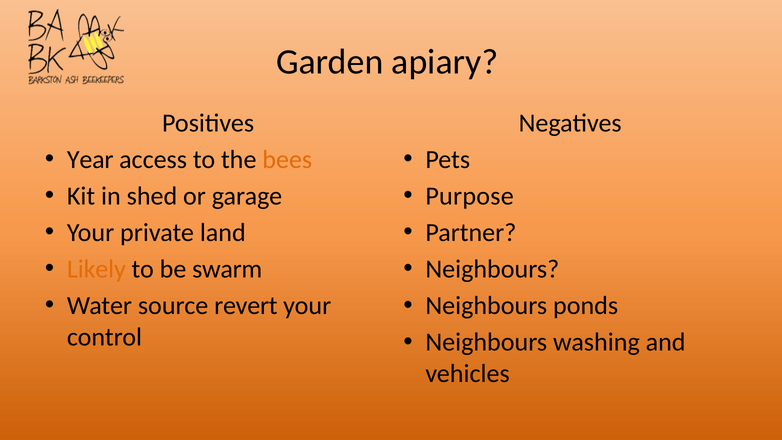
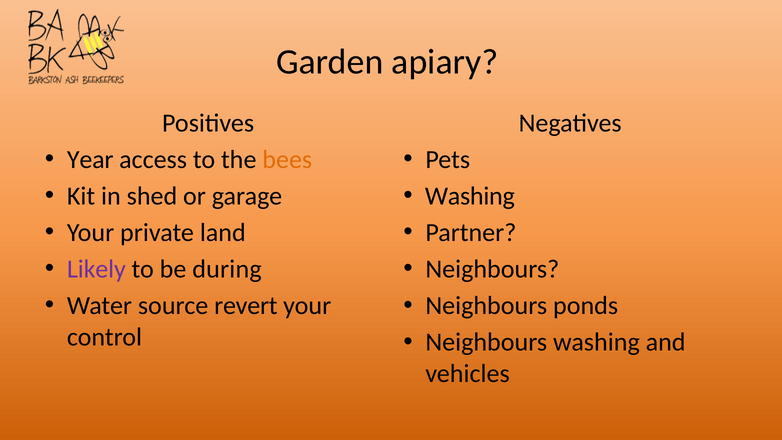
Purpose at (470, 196): Purpose -> Washing
Likely colour: orange -> purple
swarm: swarm -> during
